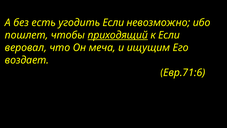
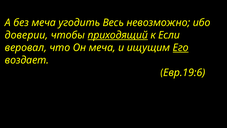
без есть: есть -> меча
угодить Если: Если -> Весь
пошлет: пошлет -> доверии
Его underline: none -> present
Евр.71:6: Евр.71:6 -> Евр.19:6
